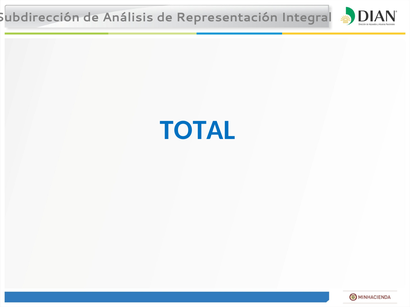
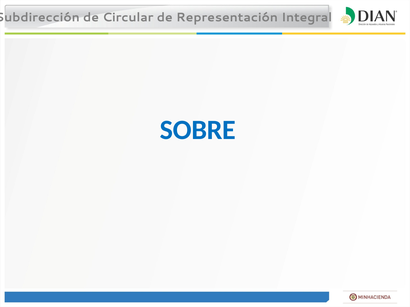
Análisis: Análisis -> Circular
TOTAL: TOTAL -> SOBRE
